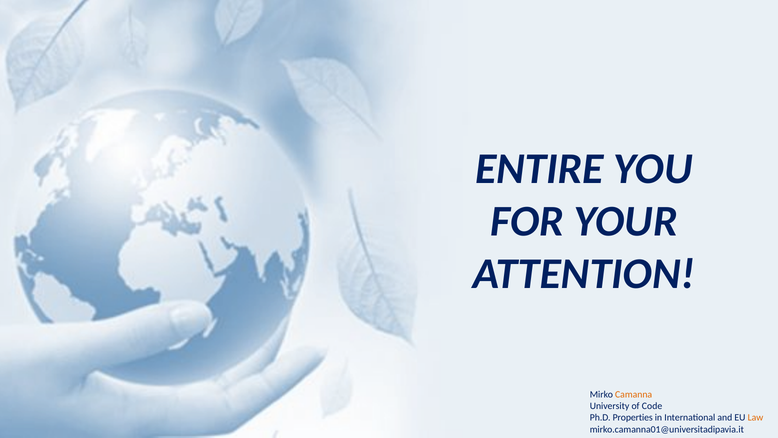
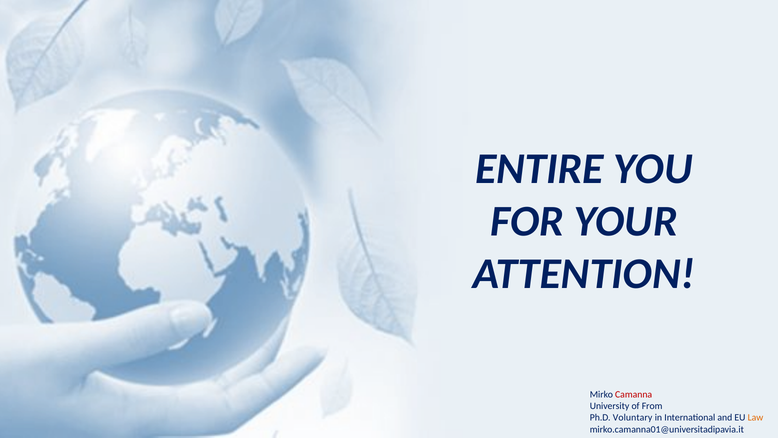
Camanna colour: orange -> red
Code: Code -> From
Properties: Properties -> Voluntary
